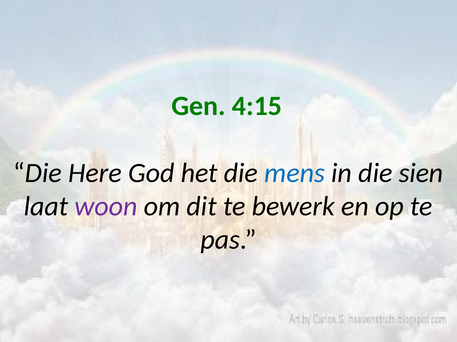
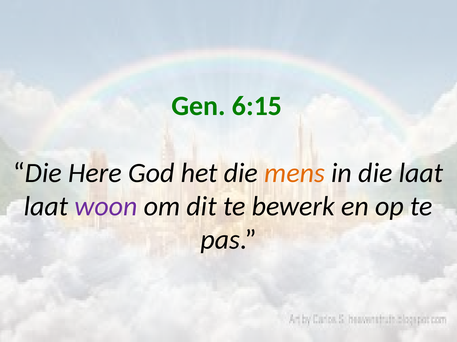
4:15: 4:15 -> 6:15
mens colour: blue -> orange
die sien: sien -> laat
